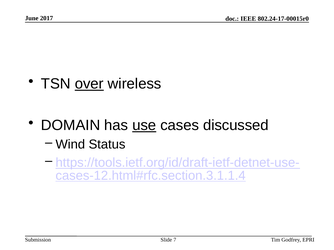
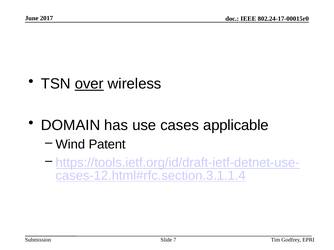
use underline: present -> none
discussed: discussed -> applicable
Status: Status -> Patent
